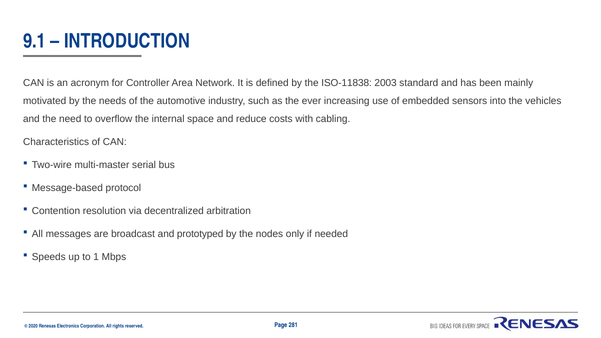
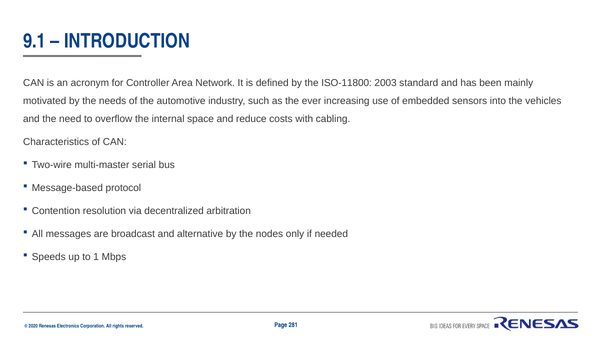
ISO-11838: ISO-11838 -> ISO-11800
prototyped: prototyped -> alternative
